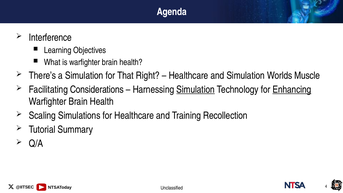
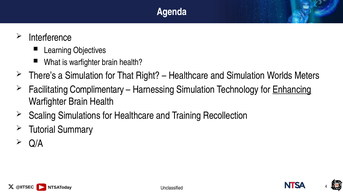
Muscle: Muscle -> Meters
Considerations: Considerations -> Complimentary
Simulation at (196, 89) underline: present -> none
